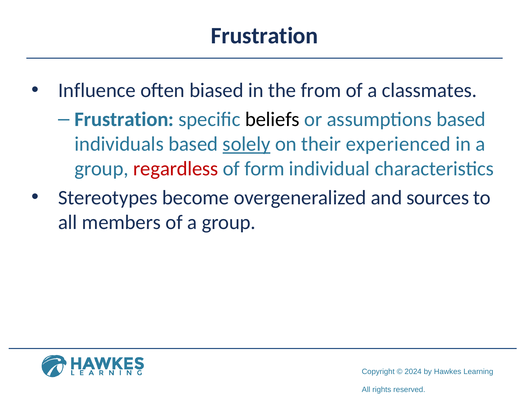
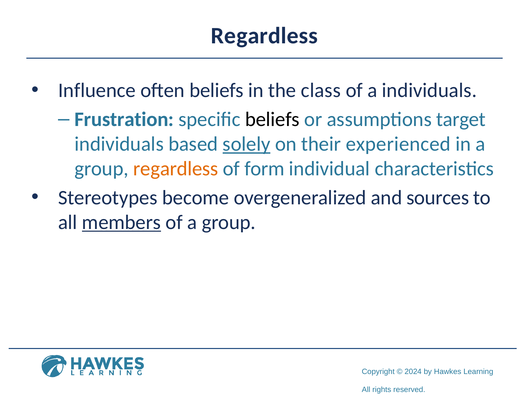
Frustration at (265, 36): Frustration -> Regardless
often biased: biased -> beliefs
from: from -> class
a classmates: classmates -> individuals
assumptions based: based -> target
regardless at (176, 169) colour: red -> orange
members underline: none -> present
